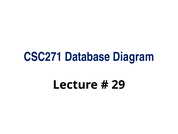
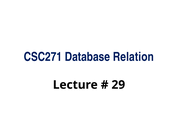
Diagram: Diagram -> Relation
